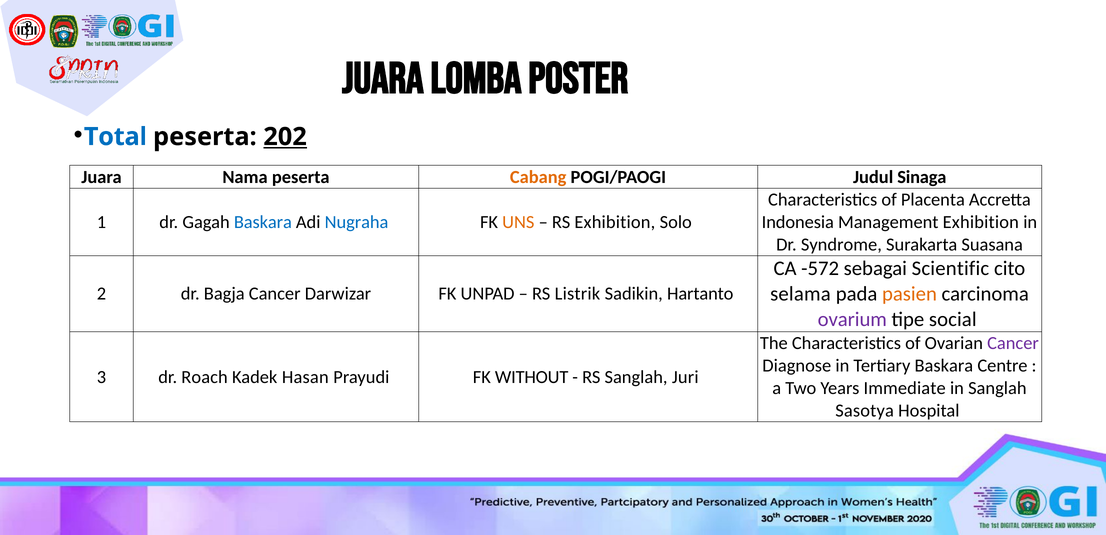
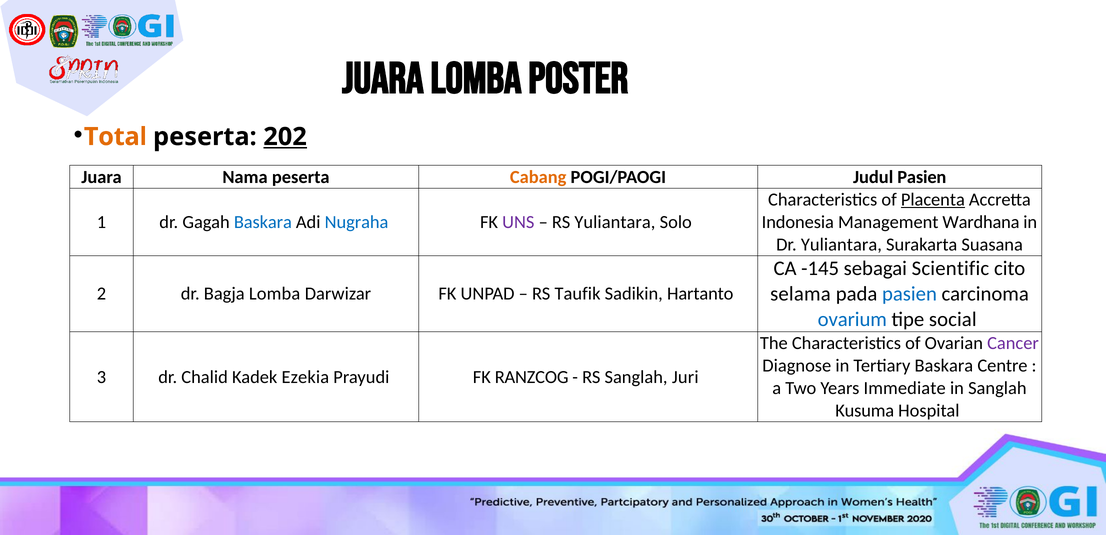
Total colour: blue -> orange
Judul Sinaga: Sinaga -> Pasien
Placenta underline: none -> present
UNS colour: orange -> purple
RS Exhibition: Exhibition -> Yuliantara
Management Exhibition: Exhibition -> Wardhana
Dr Syndrome: Syndrome -> Yuliantara
-572: -572 -> -145
pasien at (909, 294) colour: orange -> blue
Bagja Cancer: Cancer -> Lomba
Listrik: Listrik -> Taufik
ovarium colour: purple -> blue
Roach: Roach -> Chalid
Hasan: Hasan -> Ezekia
WITHOUT: WITHOUT -> RANZCOG
Sasotya: Sasotya -> Kusuma
